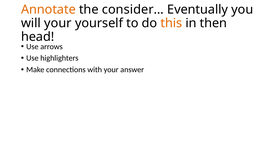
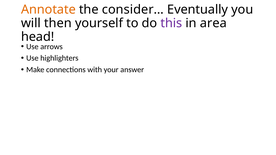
will your: your -> then
this colour: orange -> purple
then: then -> area
